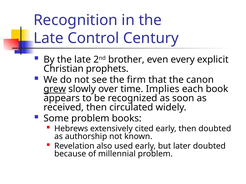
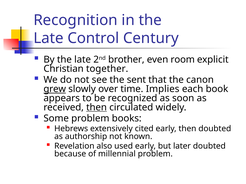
every: every -> room
prophets: prophets -> together
firm: firm -> sent
then at (97, 108) underline: none -> present
